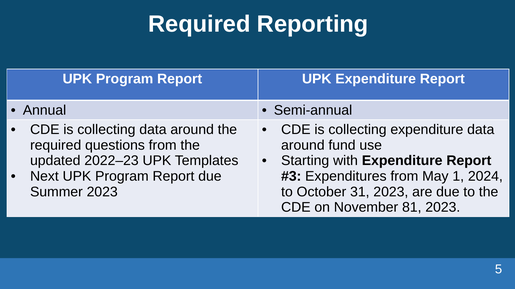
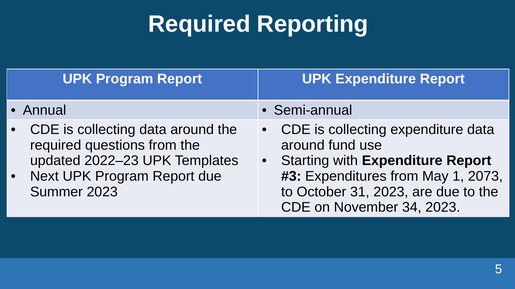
2024: 2024 -> 2073
81: 81 -> 34
